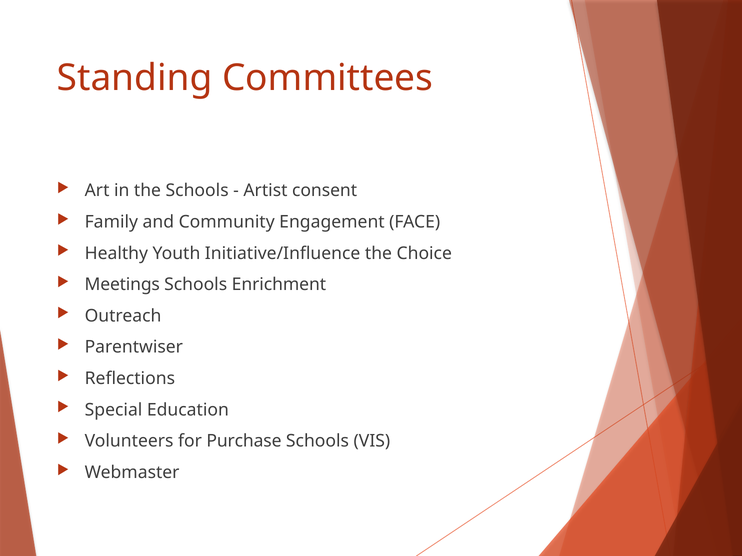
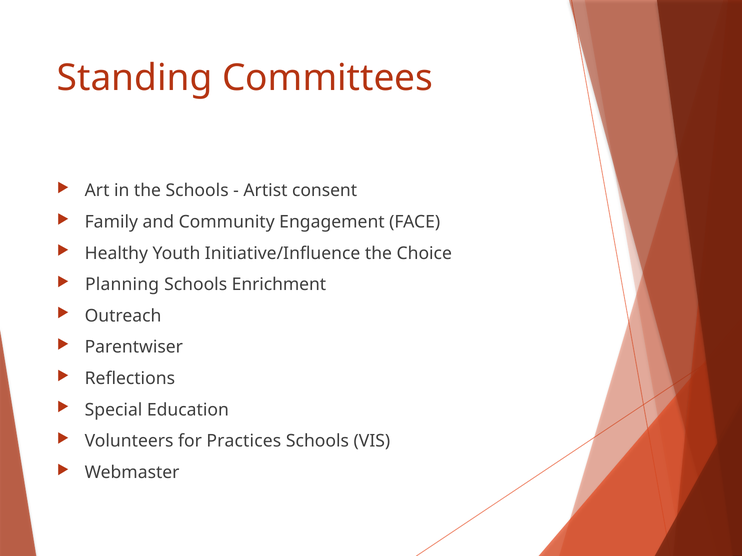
Meetings: Meetings -> Planning
Purchase: Purchase -> Practices
